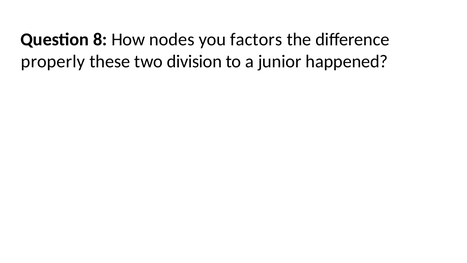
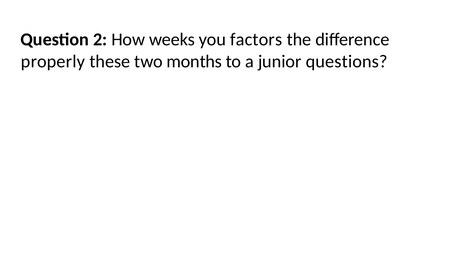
8: 8 -> 2
nodes: nodes -> weeks
division: division -> months
happened: happened -> questions
